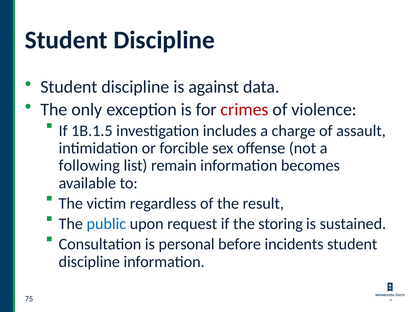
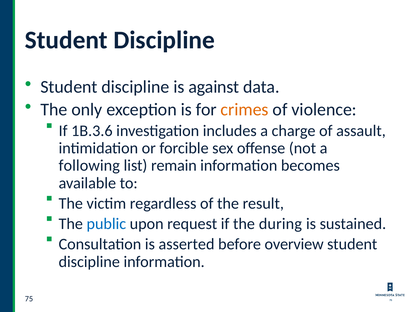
crimes colour: red -> orange
1B.1.5: 1B.1.5 -> 1B.3.6
storing: storing -> during
personal: personal -> asserted
incidents: incidents -> overview
